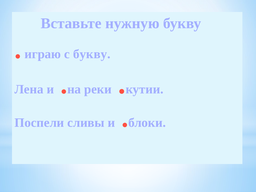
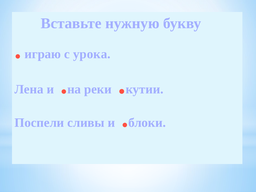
с букву: букву -> урока
